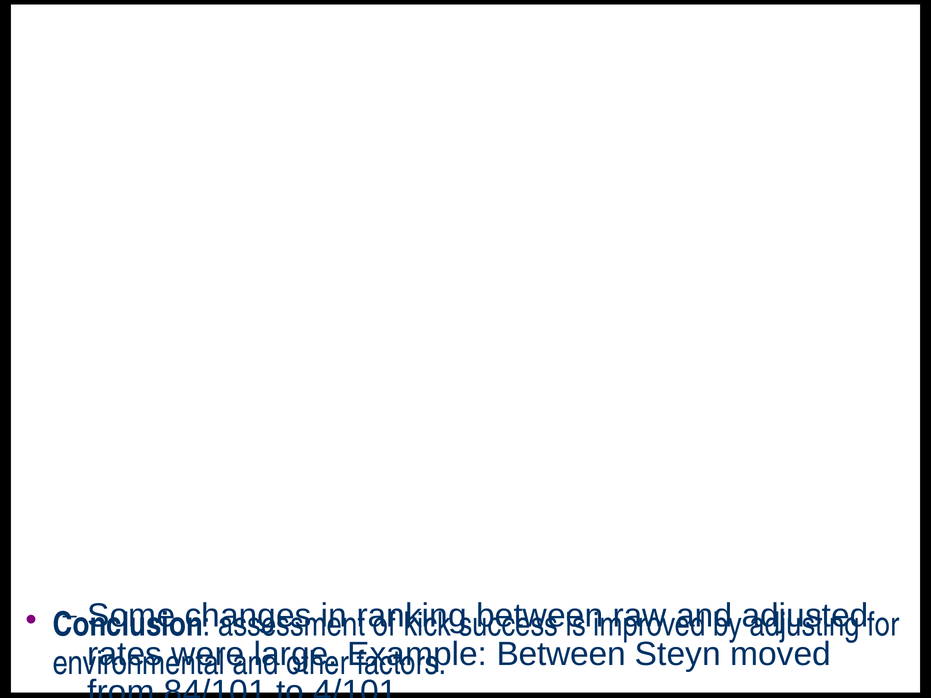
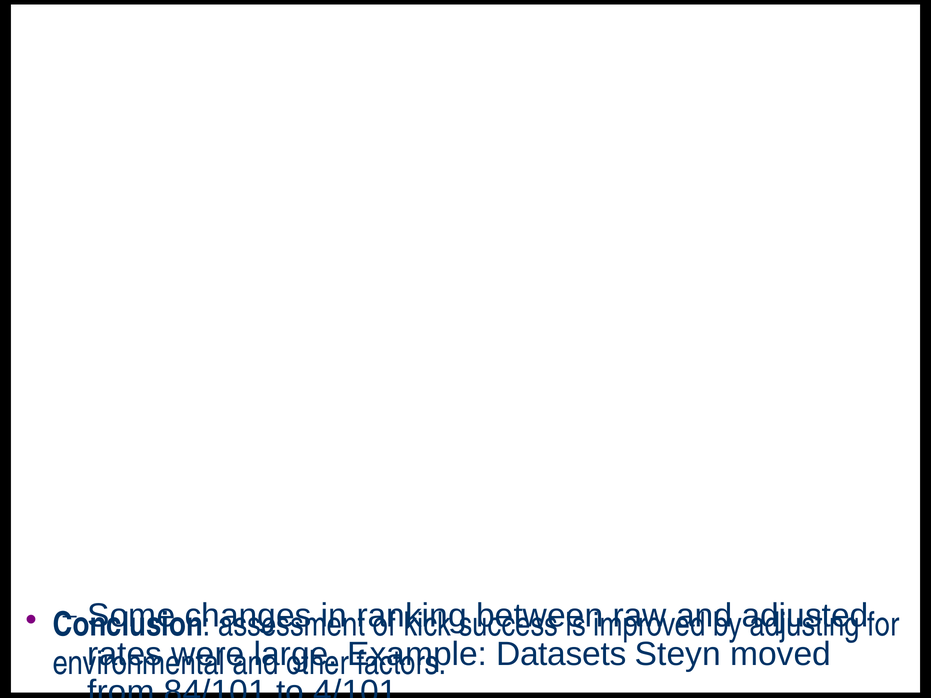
Between at (561, 654): Between -> Datasets
